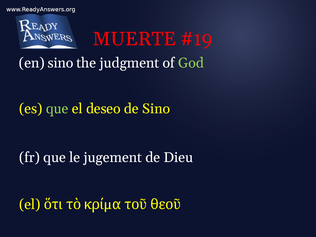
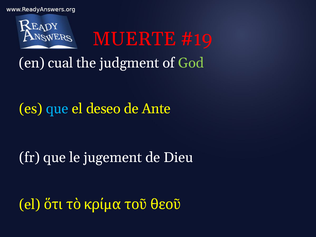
en sino: sino -> cual
que at (57, 109) colour: light green -> light blue
de Sino: Sino -> Ante
